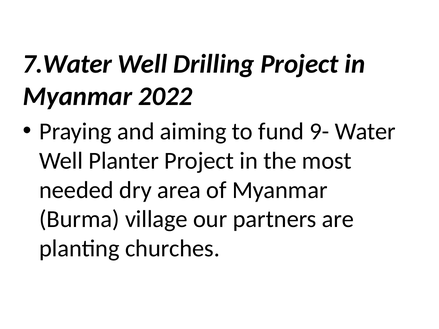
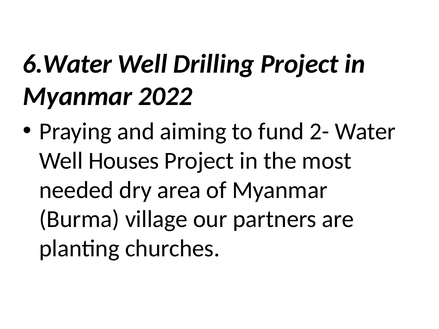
7.Water: 7.Water -> 6.Water
9-: 9- -> 2-
Planter: Planter -> Houses
